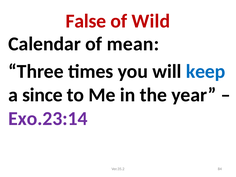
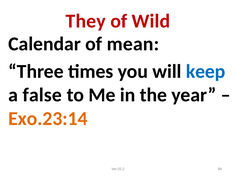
False: False -> They
since: since -> false
Exo.23:14 colour: purple -> orange
